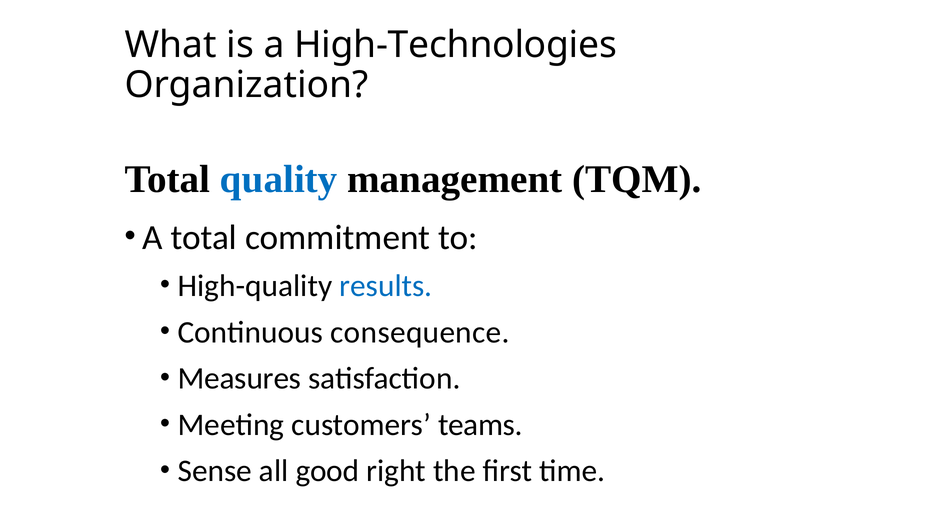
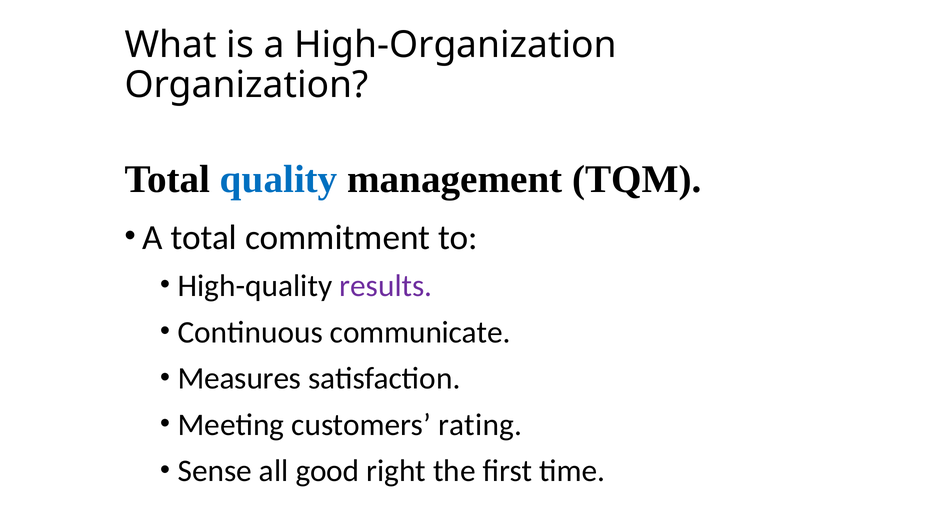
High-Technologies: High-Technologies -> High-Organization
results colour: blue -> purple
consequence: consequence -> communicate
teams: teams -> rating
